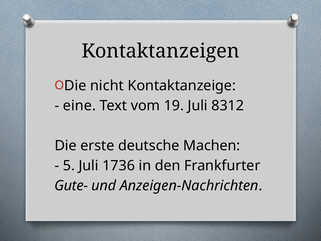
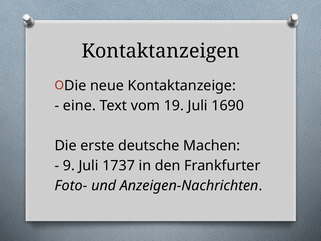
nicht: nicht -> neue
8312: 8312 -> 1690
5: 5 -> 9
1736: 1736 -> 1737
Gute-: Gute- -> Foto-
